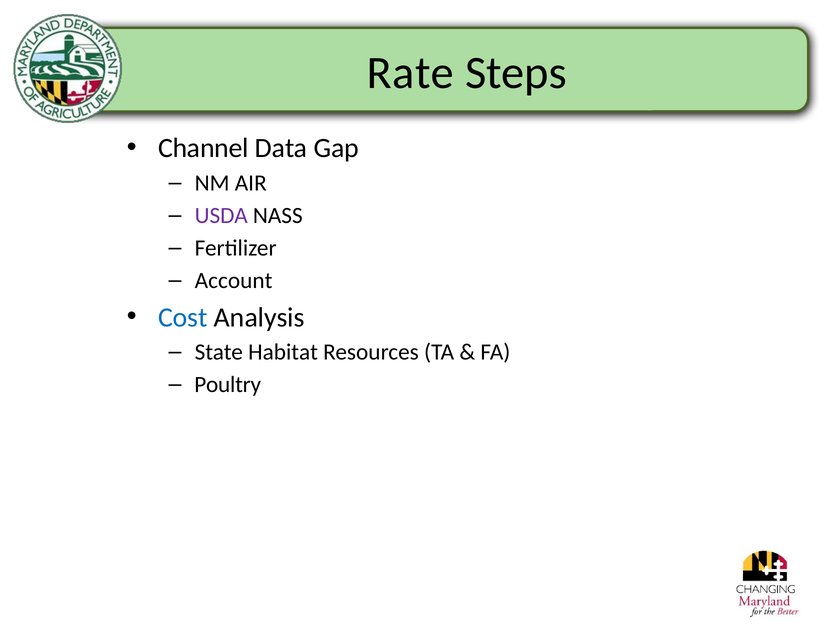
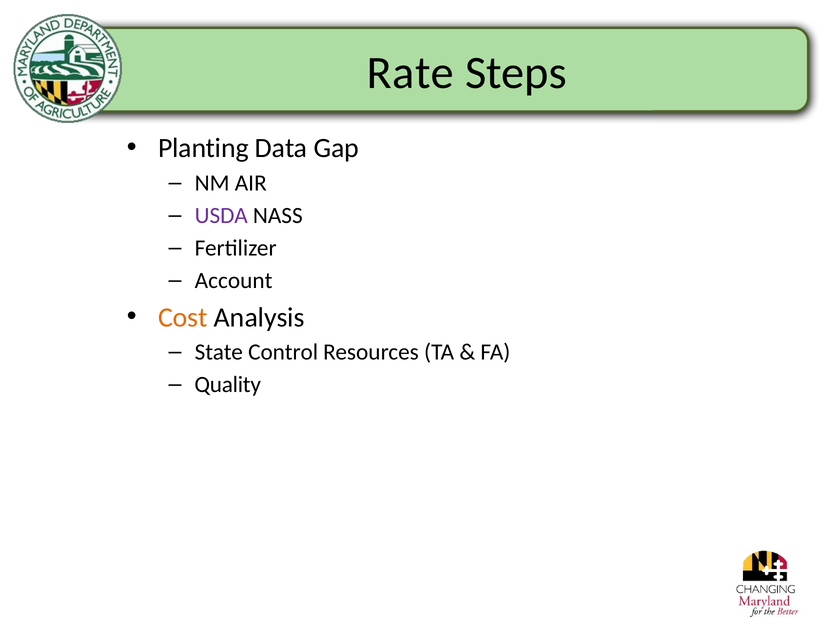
Channel: Channel -> Planting
Cost colour: blue -> orange
Habitat: Habitat -> Control
Poultry: Poultry -> Quality
